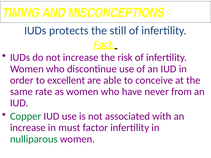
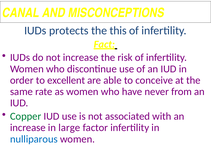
TIMING: TIMING -> CANAL
still: still -> this
must: must -> large
nulliparous colour: green -> blue
